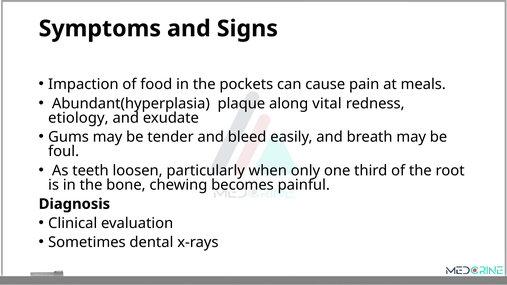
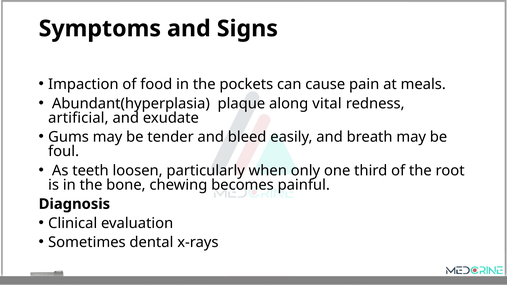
etiology: etiology -> artificial
